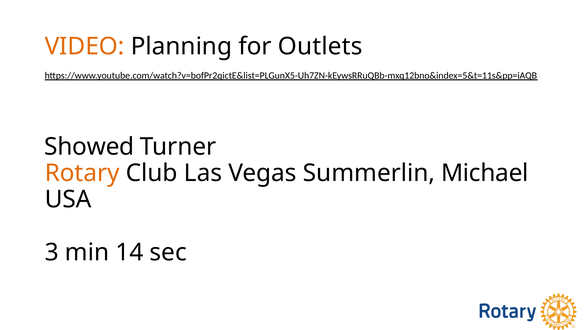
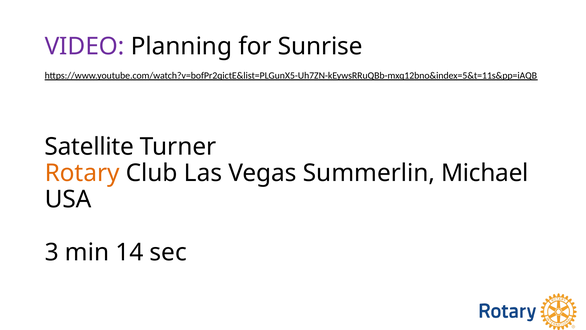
VIDEO colour: orange -> purple
Outlets: Outlets -> Sunrise
Showed: Showed -> Satellite
